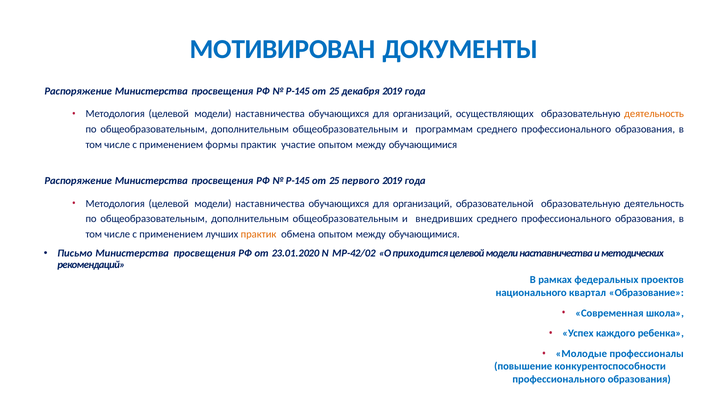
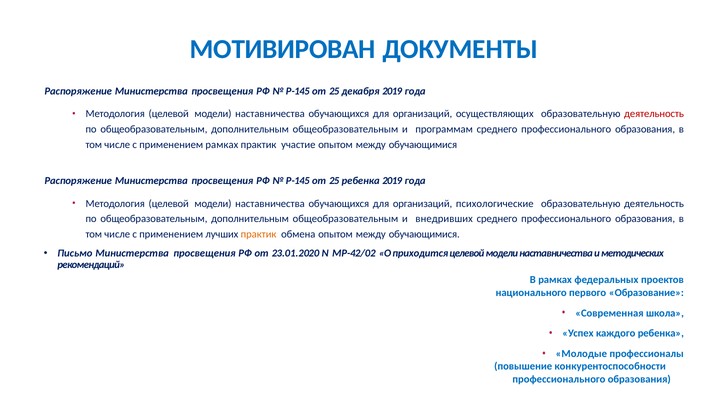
деятельность at (654, 114) colour: orange -> red
применением формы: формы -> рамках
25 первого: первого -> ребенка
образовательной: образовательной -> психологические
квартал: квартал -> первого
